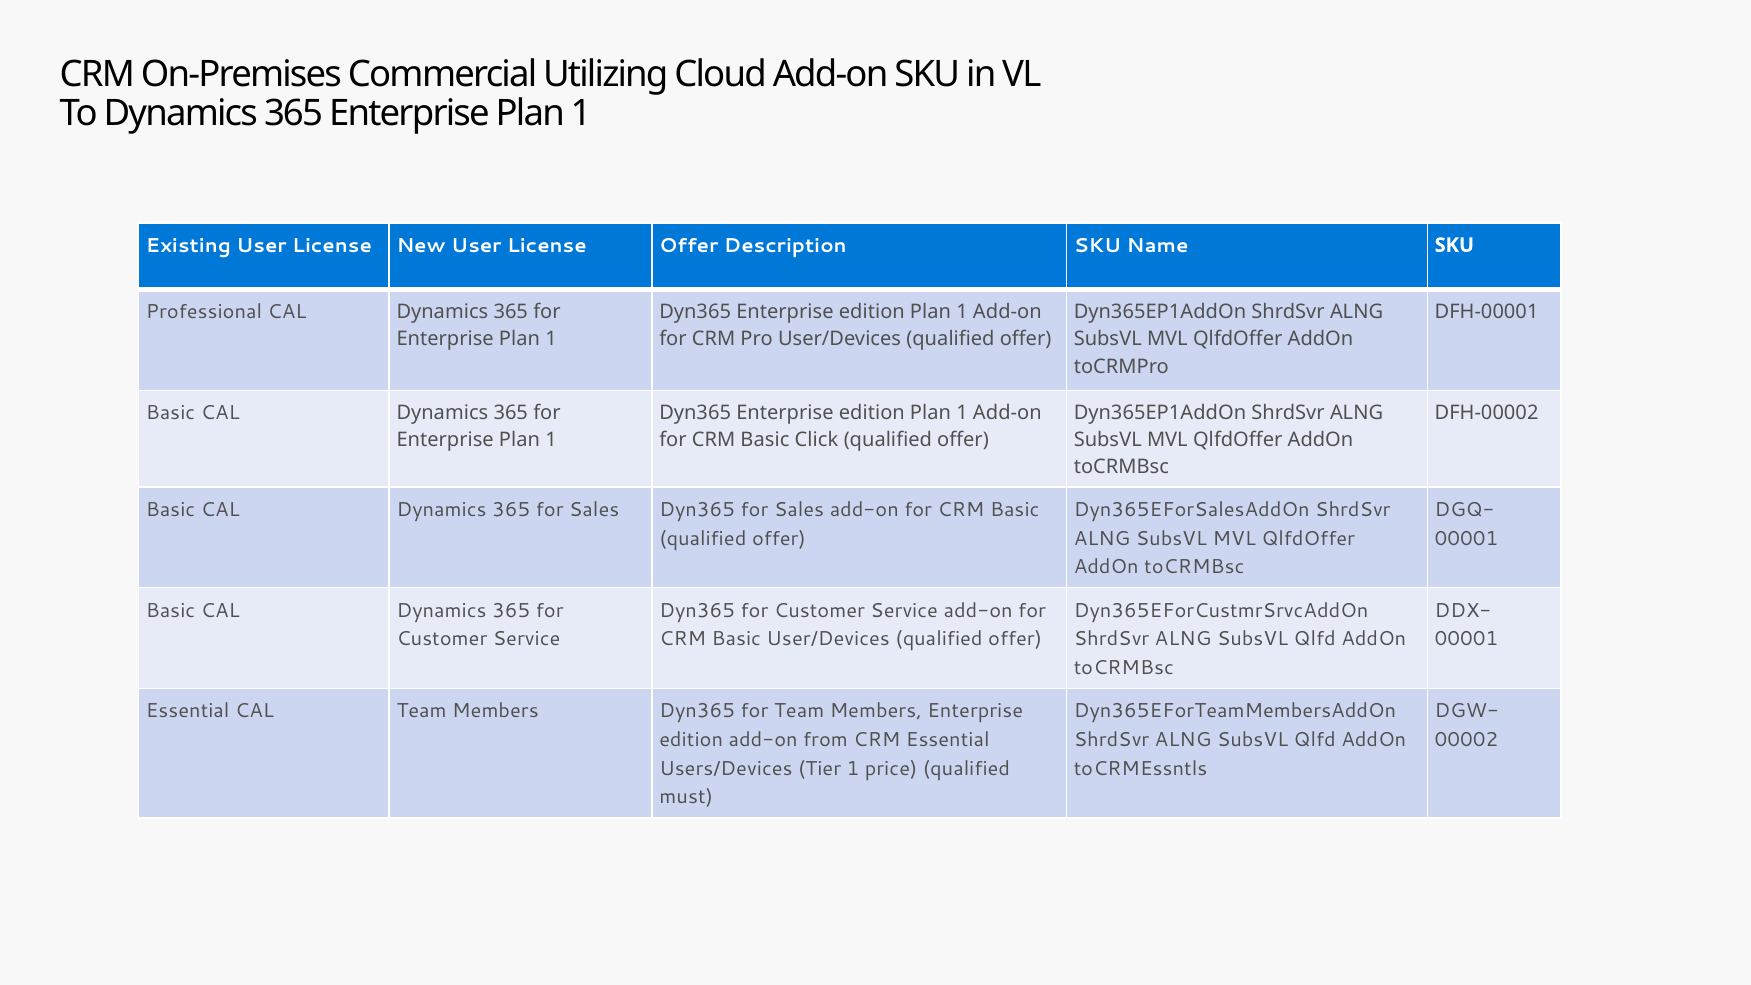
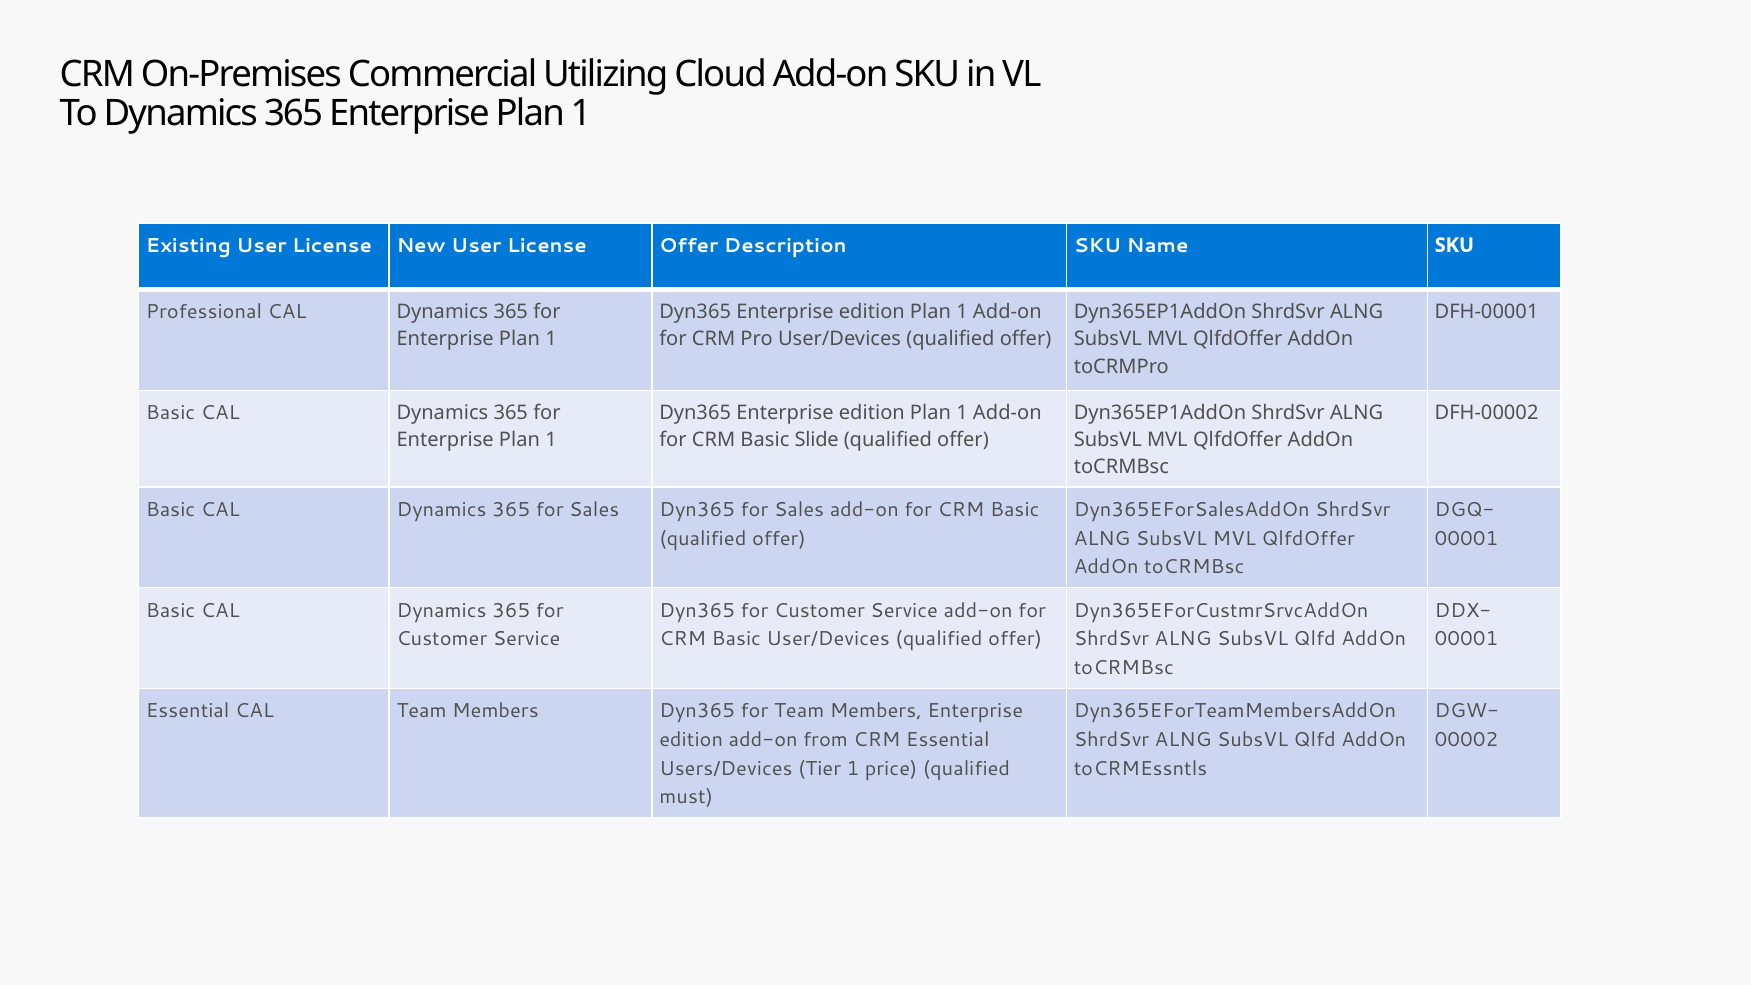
Click: Click -> Slide
